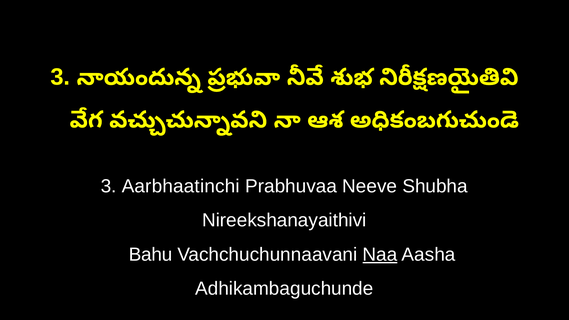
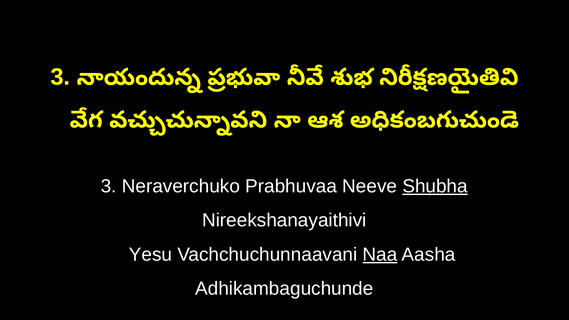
Aarbhaatinchi: Aarbhaatinchi -> Neraverchuko
Shubha underline: none -> present
Bahu: Bahu -> Yesu
